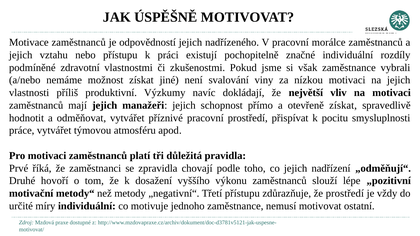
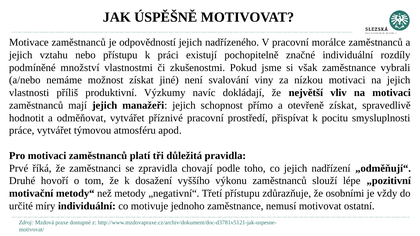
zdravotní: zdravotní -> množství
že prostředí: prostředí -> osobními
